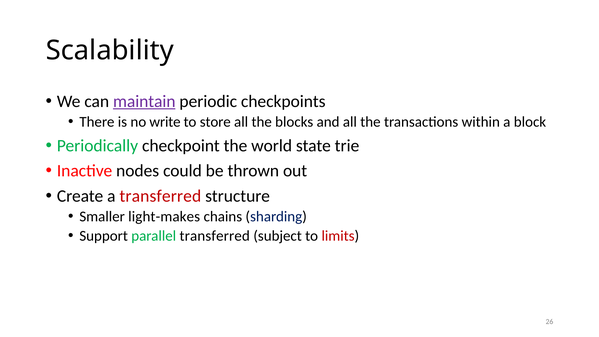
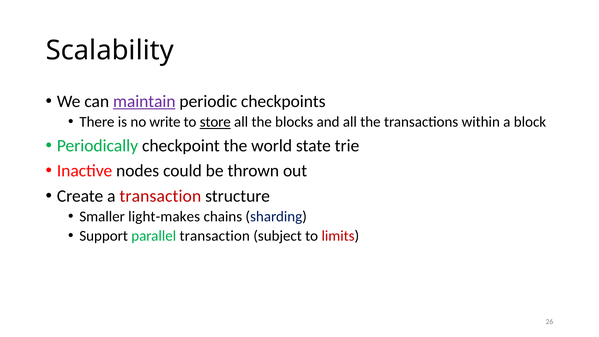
store underline: none -> present
a transferred: transferred -> transaction
parallel transferred: transferred -> transaction
